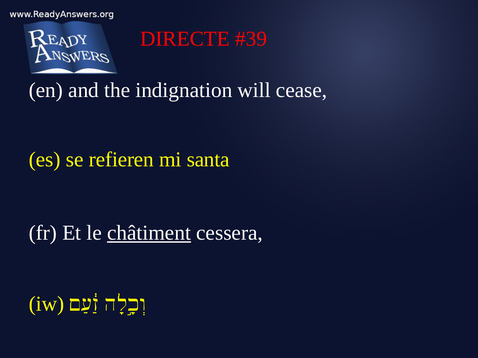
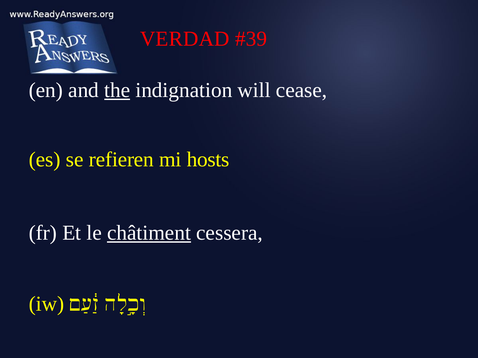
DIRECTE: DIRECTE -> VERDAD
the underline: none -> present
santa: santa -> hosts
